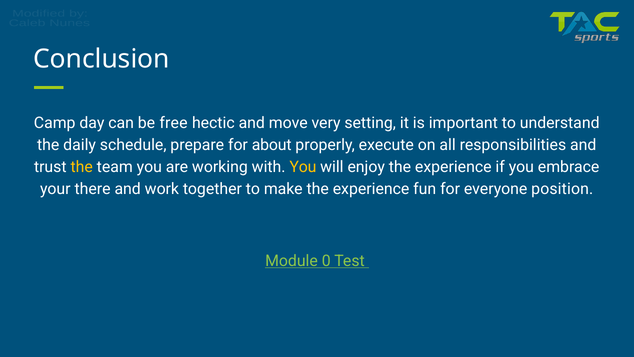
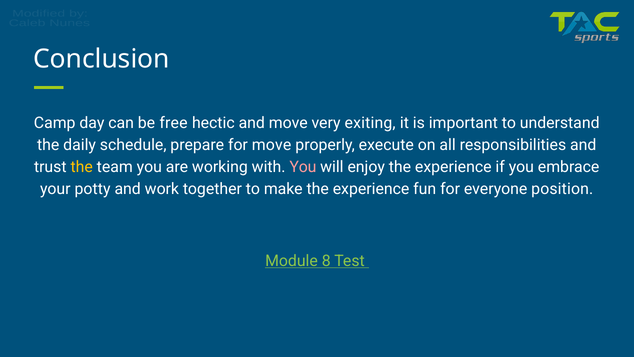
setting: setting -> exiting
for about: about -> move
You at (303, 167) colour: yellow -> pink
there: there -> potty
0: 0 -> 8
